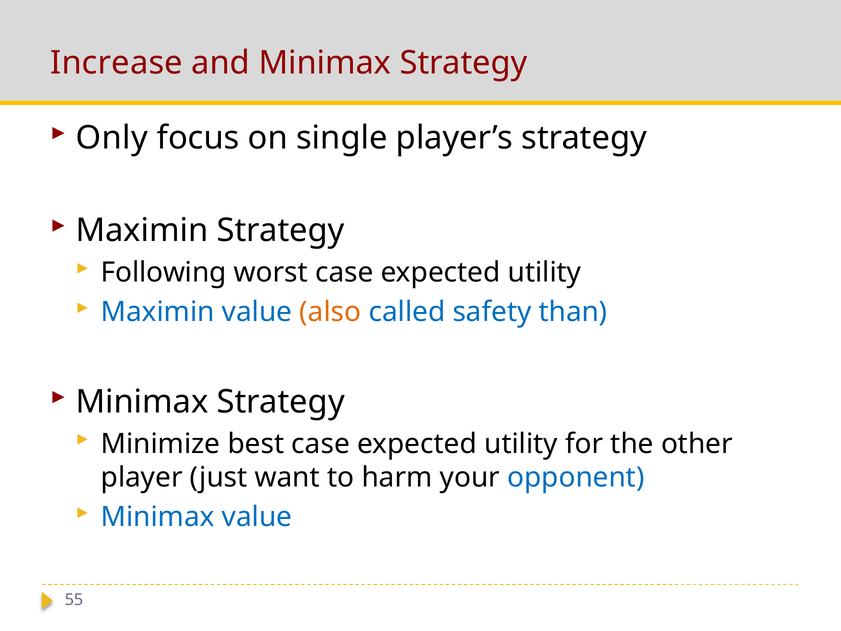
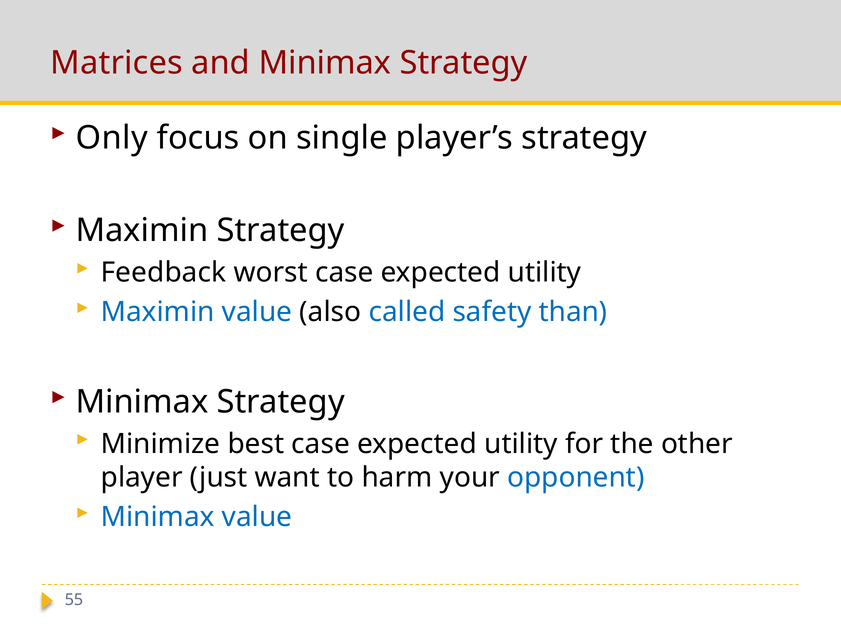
Increase: Increase -> Matrices
Following: Following -> Feedback
also colour: orange -> black
